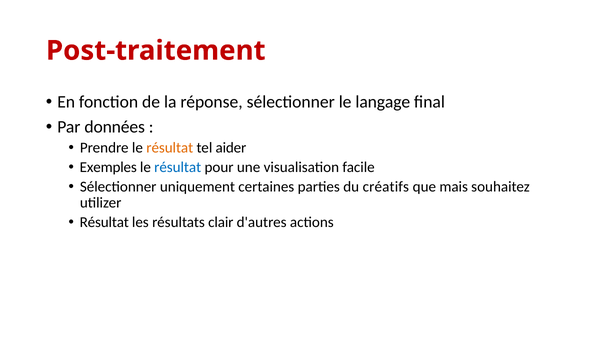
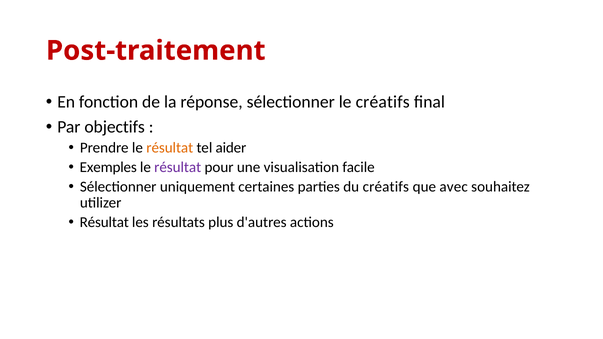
le langage: langage -> créatifs
données: données -> objectifs
résultat at (178, 167) colour: blue -> purple
mais: mais -> avec
clair: clair -> plus
